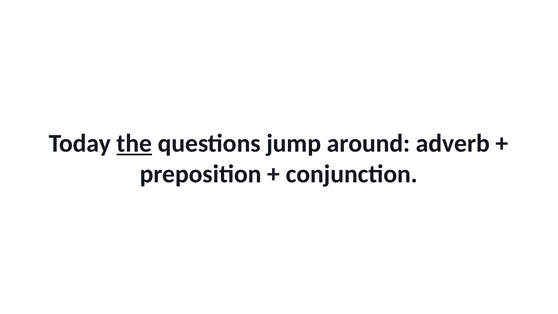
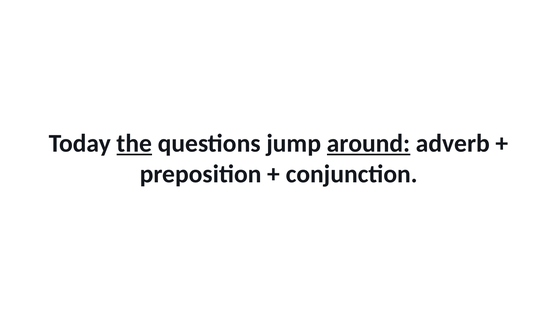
around underline: none -> present
